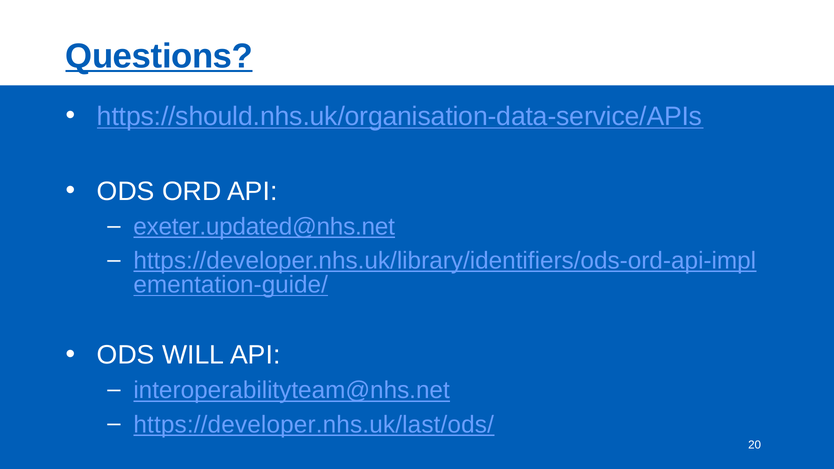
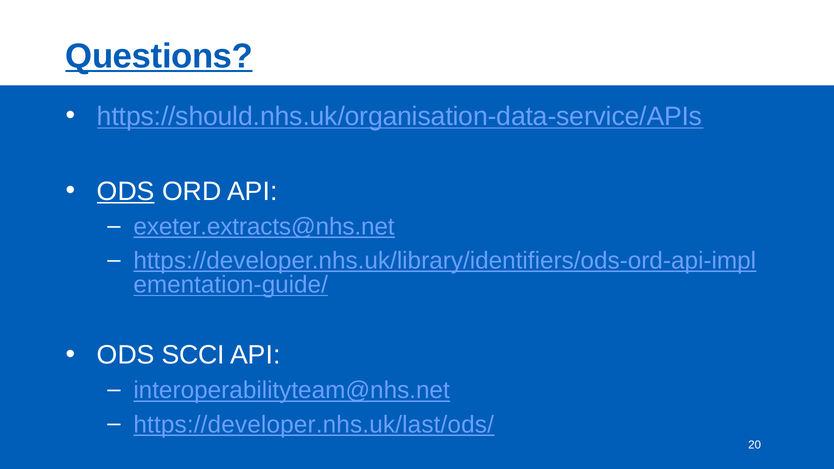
ODS at (126, 191) underline: none -> present
exeter.updated@nhs.net: exeter.updated@nhs.net -> exeter.extracts@nhs.net
WILL: WILL -> SCCI
